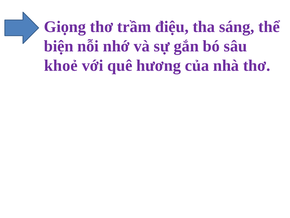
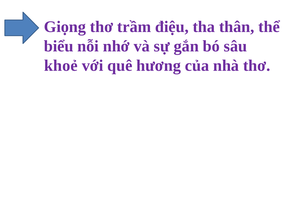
sáng: sáng -> thân
biện: biện -> biểu
